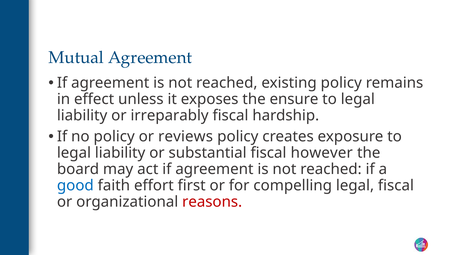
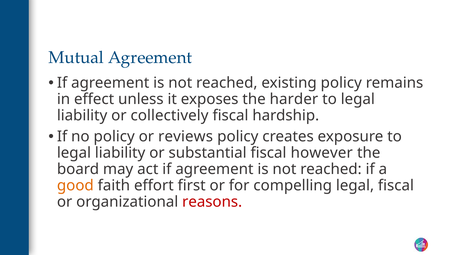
ensure: ensure -> harder
irreparably: irreparably -> collectively
good colour: blue -> orange
